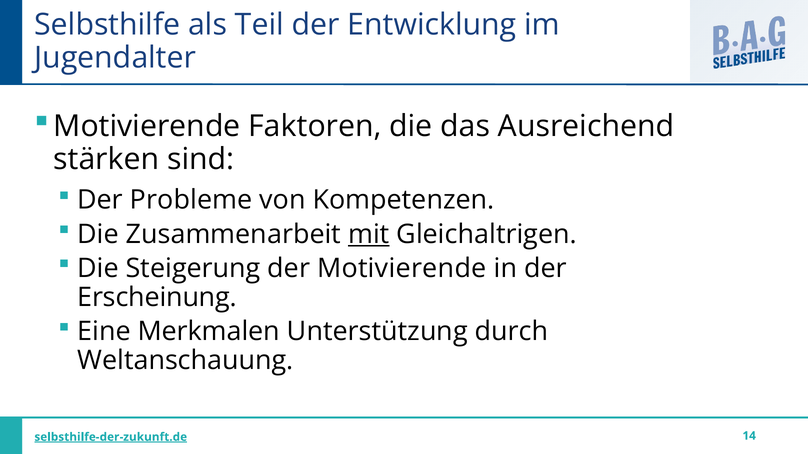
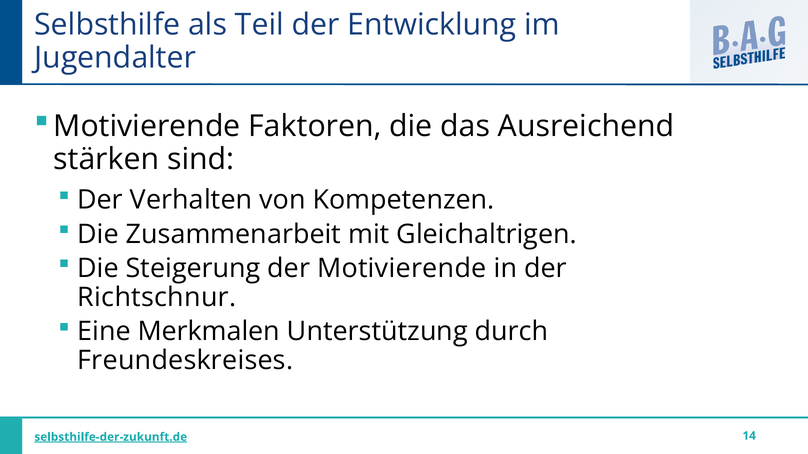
Probleme: Probleme -> Verhalten
mit underline: present -> none
Erscheinung: Erscheinung -> Richtschnur
Weltanschauung: Weltanschauung -> Freundeskreises
